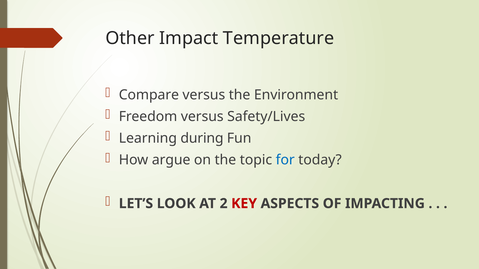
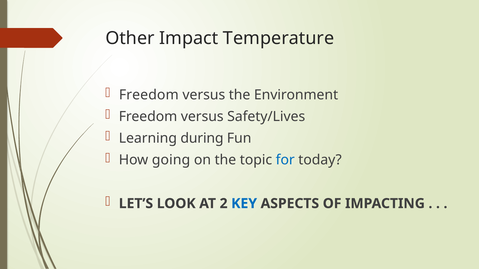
Compare at (149, 95): Compare -> Freedom
argue: argue -> going
KEY colour: red -> blue
